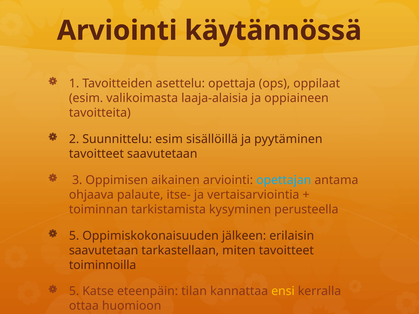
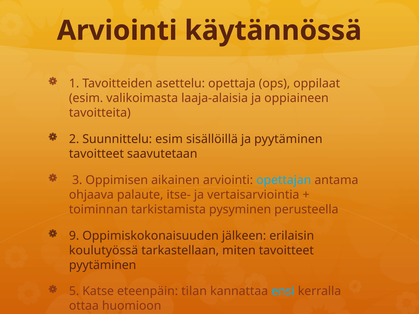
kysyminen: kysyminen -> pysyminen
5 at (74, 236): 5 -> 9
saavutetaan at (104, 251): saavutetaan -> koulutyössä
toiminnoilla at (103, 265): toiminnoilla -> pyytäminen
ensi colour: yellow -> light blue
